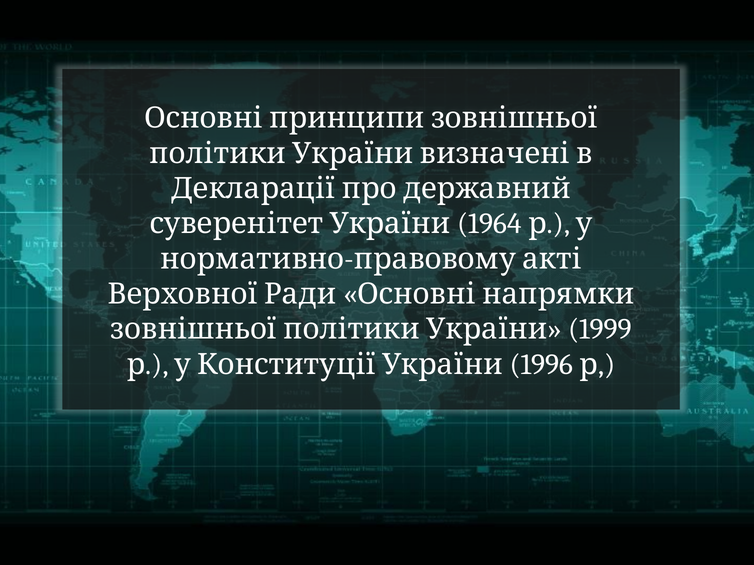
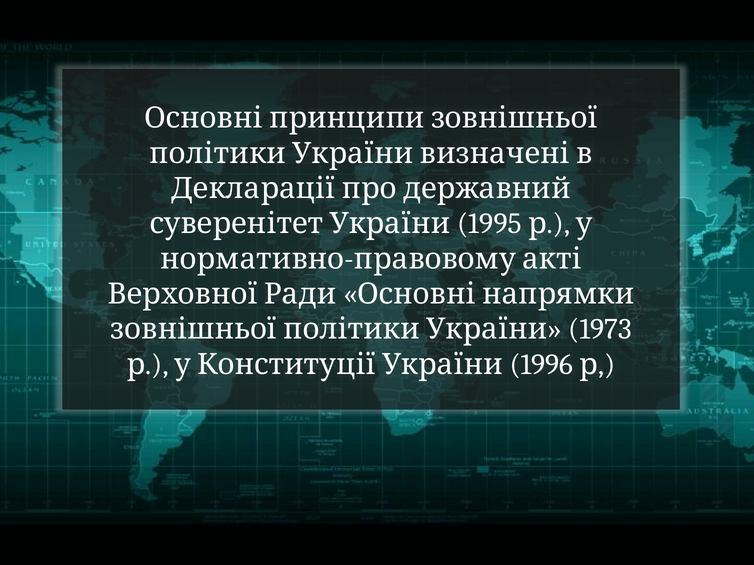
1964: 1964 -> 1995
1999: 1999 -> 1973
